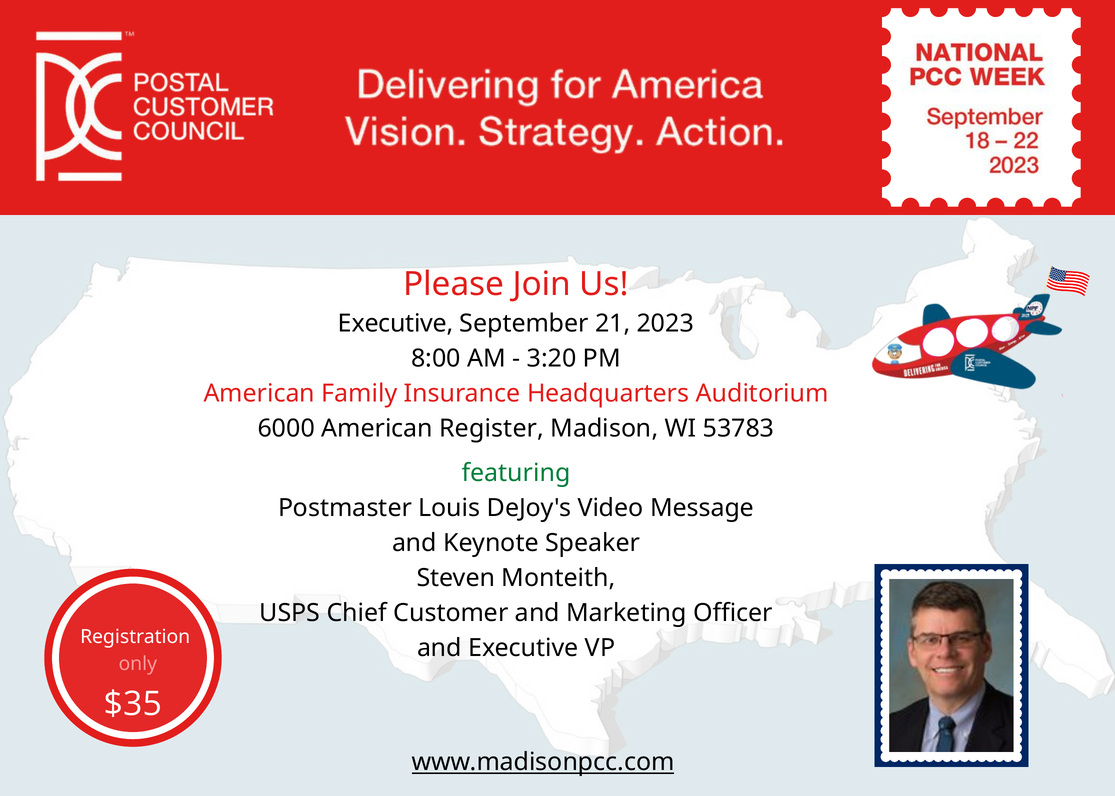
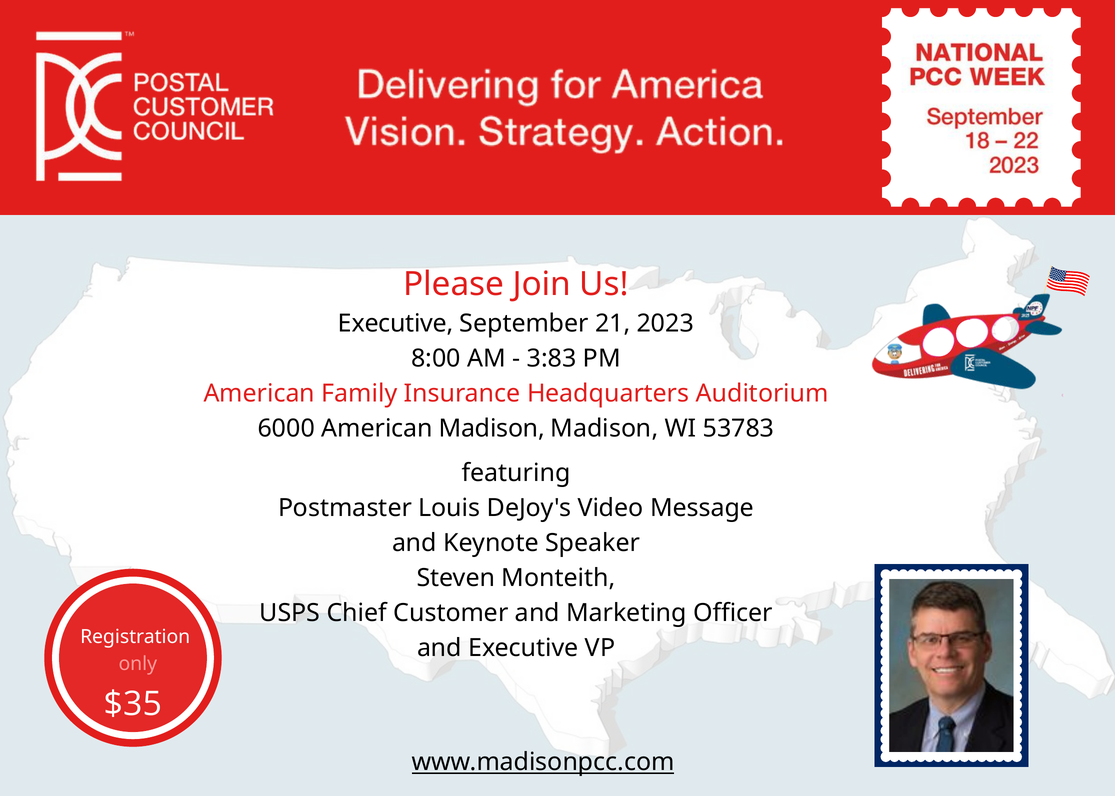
3:20: 3:20 -> 3:83
American Register: Register -> Madison
featuring colour: green -> black
